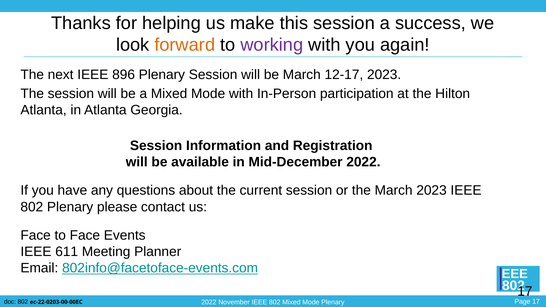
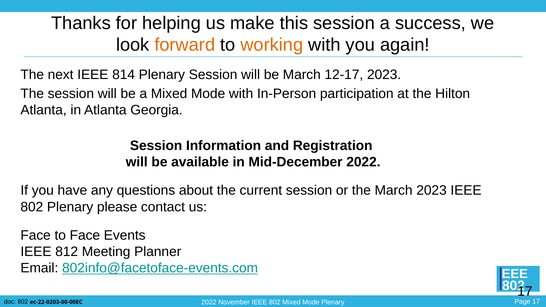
working colour: purple -> orange
896: 896 -> 814
611: 611 -> 812
